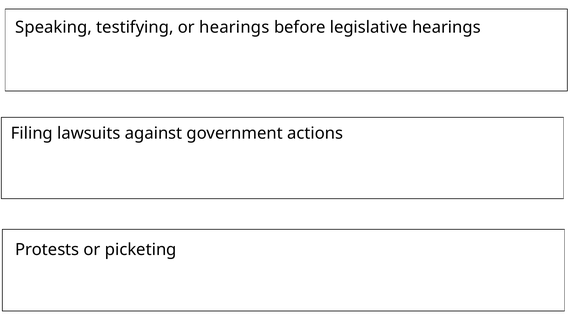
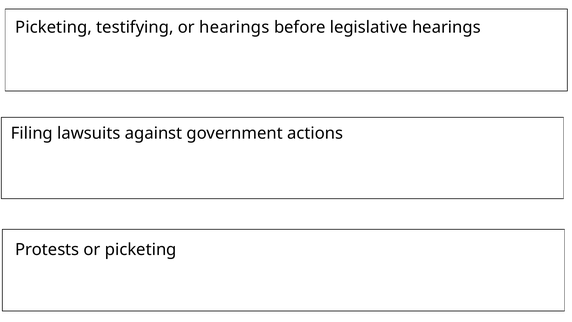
Speaking at (54, 27): Speaking -> Picketing
